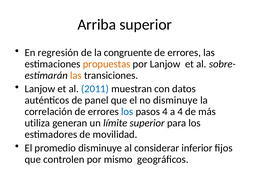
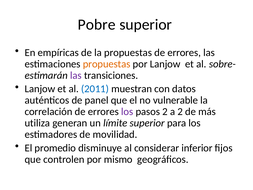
Arriba: Arriba -> Pobre
regresión: regresión -> empíricas
la congruente: congruente -> propuestas
las at (76, 75) colour: orange -> purple
no disminuye: disminuye -> vulnerable
los at (127, 112) colour: blue -> purple
pasos 4: 4 -> 2
a 4: 4 -> 2
